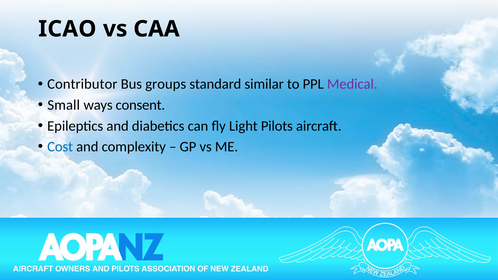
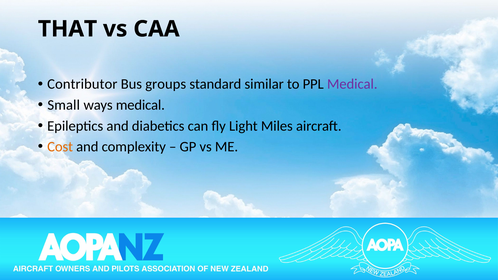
ICAO: ICAO -> THAT
ways consent: consent -> medical
Pilots: Pilots -> Miles
Cost colour: blue -> orange
